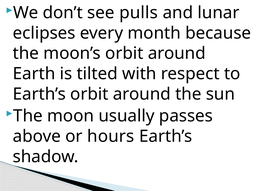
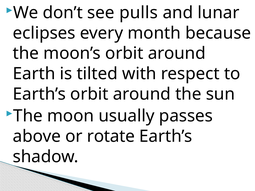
hours: hours -> rotate
